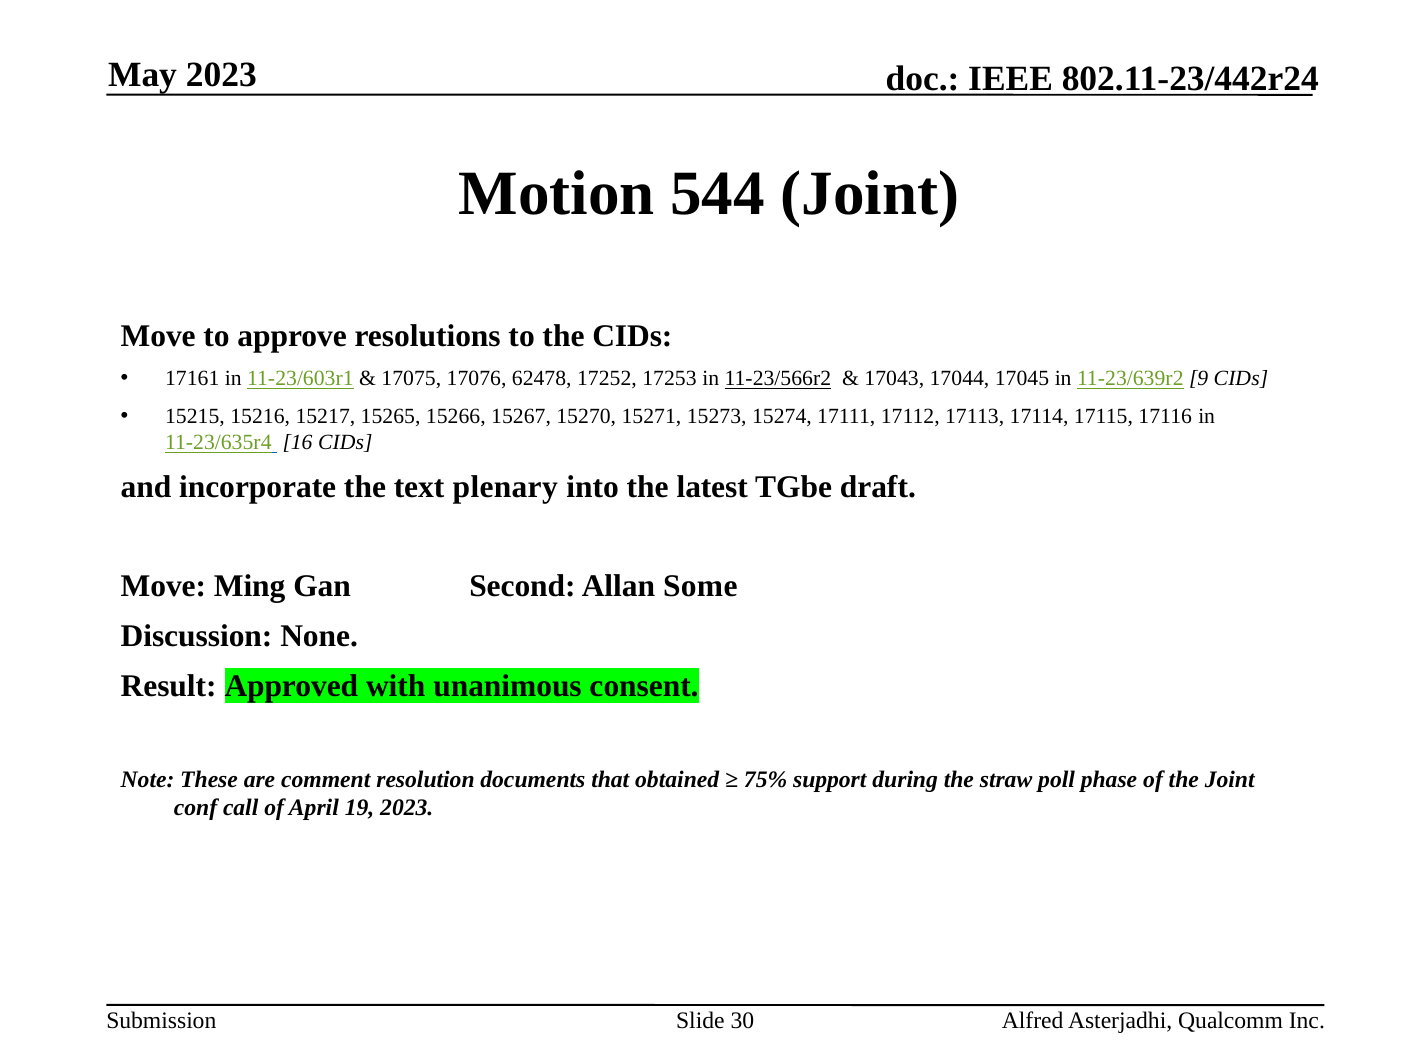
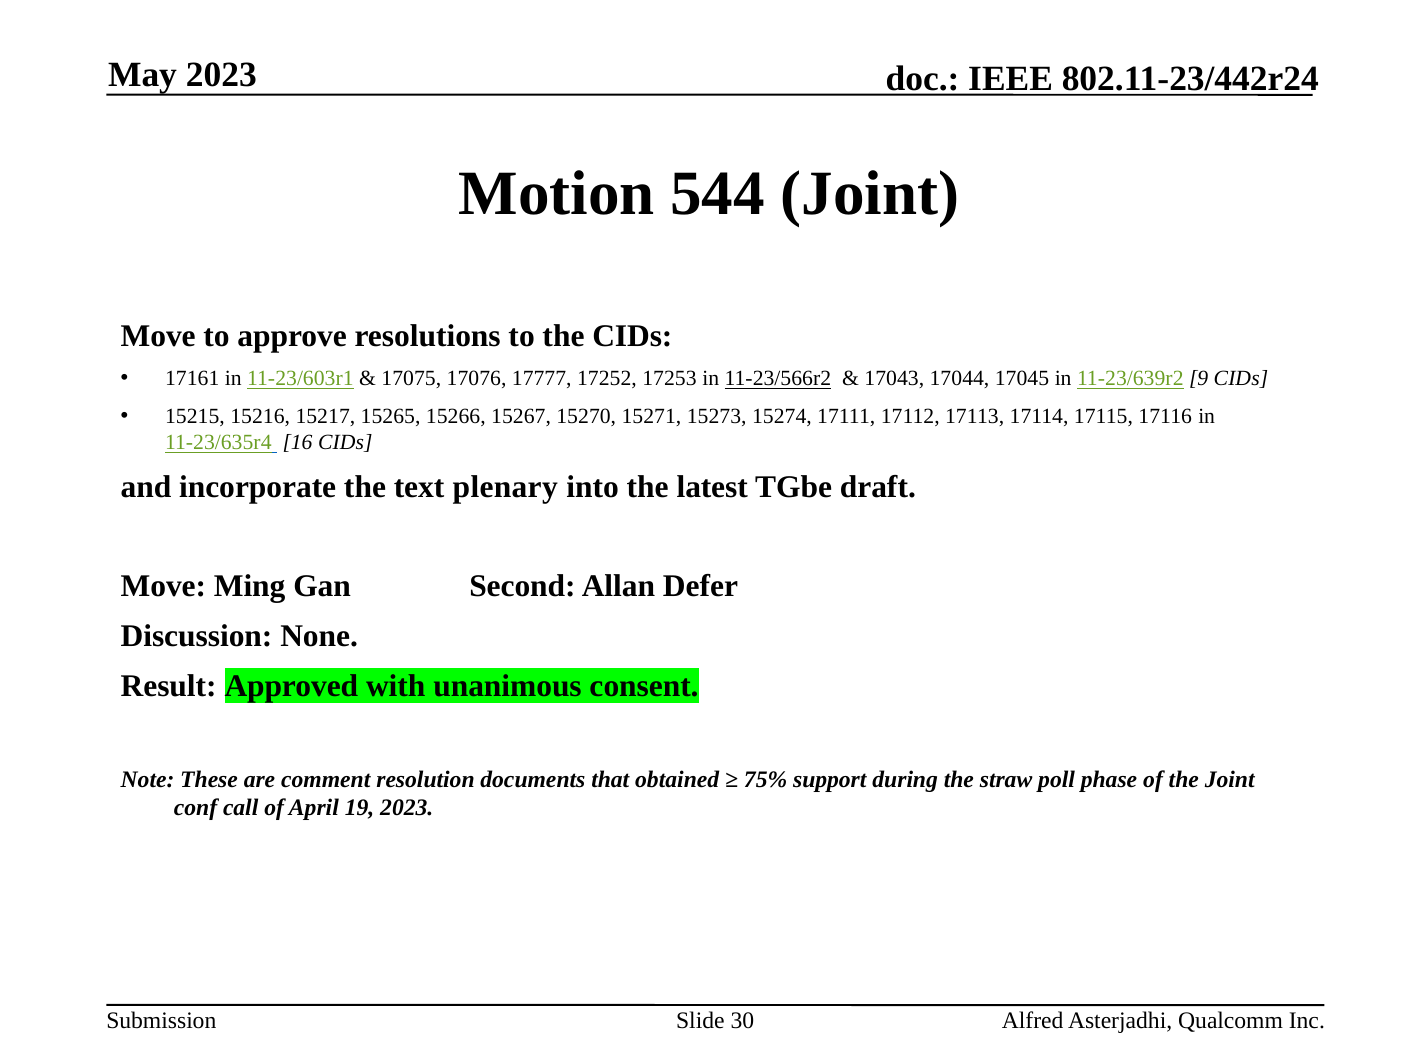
62478: 62478 -> 17777
Some: Some -> Defer
